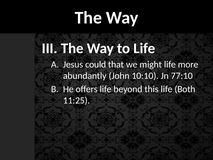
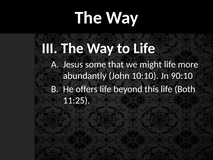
could: could -> some
77:10: 77:10 -> 90:10
